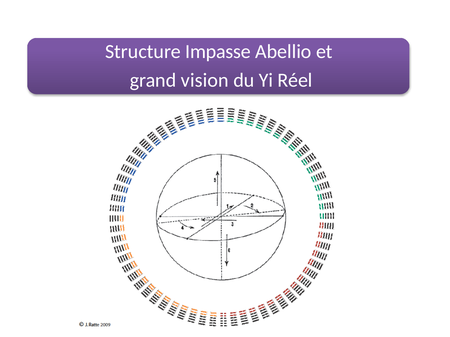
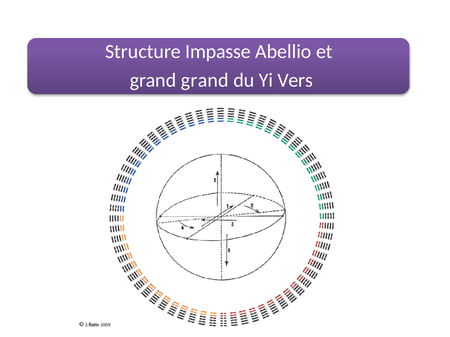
grand vision: vision -> grand
Réel: Réel -> Vers
